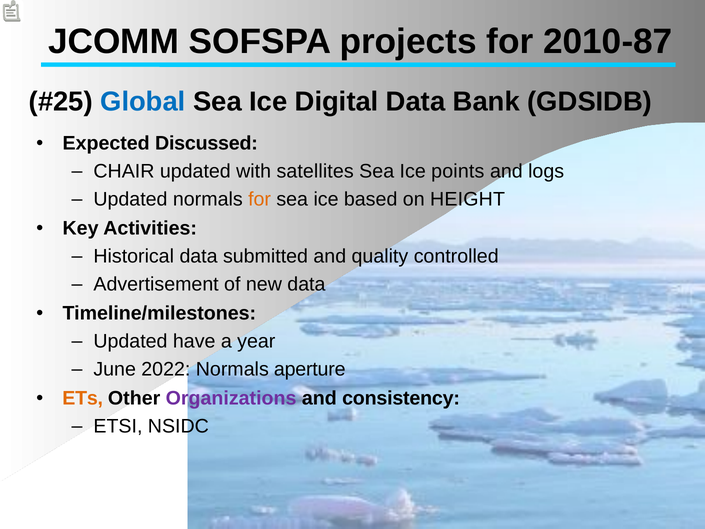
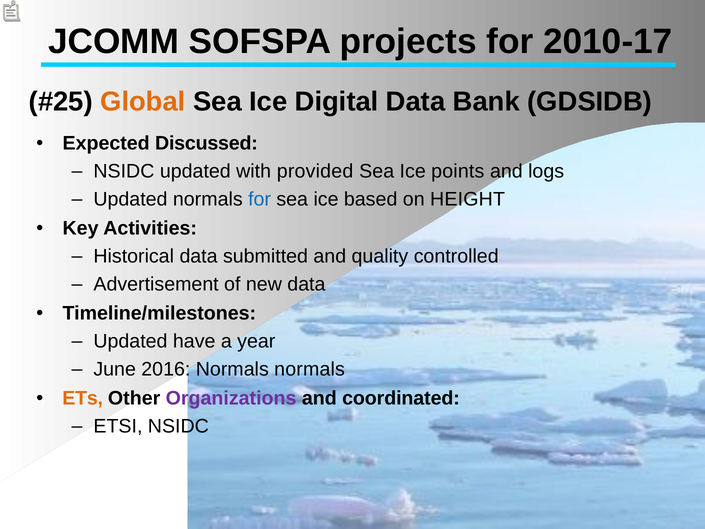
2010-87: 2010-87 -> 2010-17
Global colour: blue -> orange
CHAIR at (124, 171): CHAIR -> NSIDC
satellites: satellites -> provided
for at (260, 199) colour: orange -> blue
2022: 2022 -> 2016
Normals aperture: aperture -> normals
consistency: consistency -> coordinated
